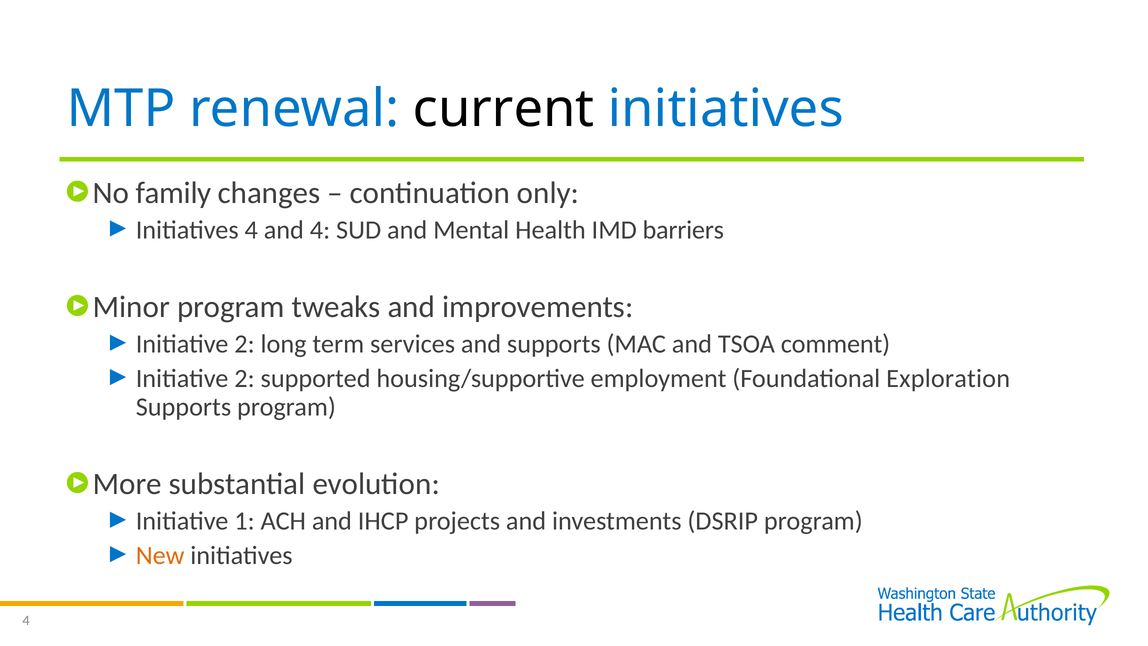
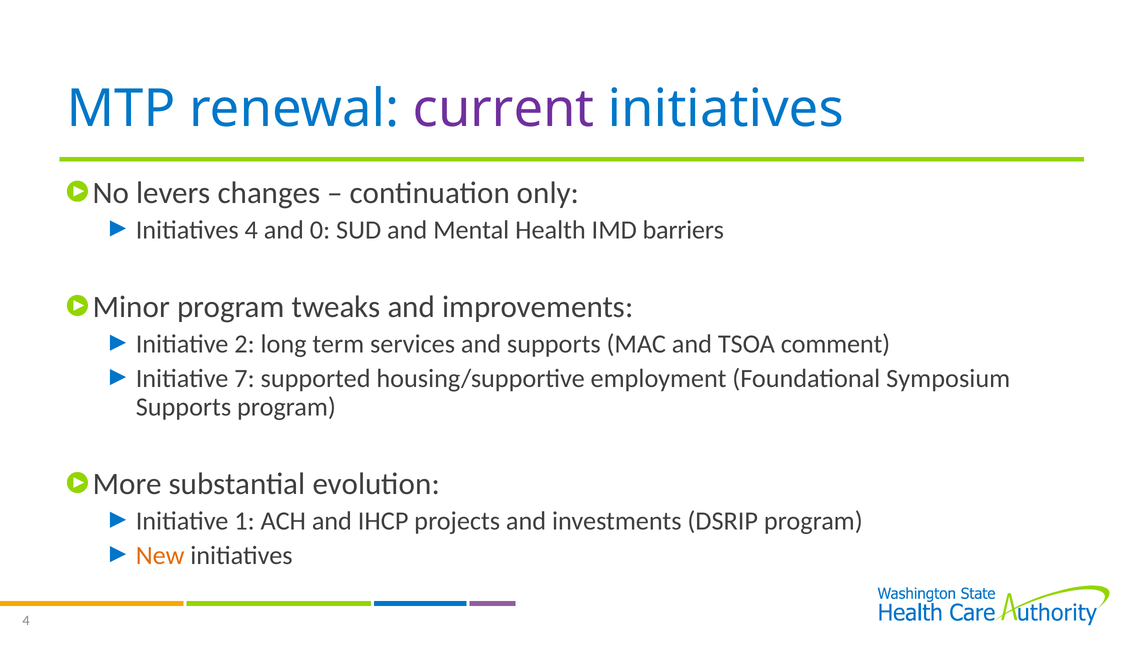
current colour: black -> purple
family: family -> levers
and 4: 4 -> 0
2 at (244, 378): 2 -> 7
Exploration: Exploration -> Symposium
